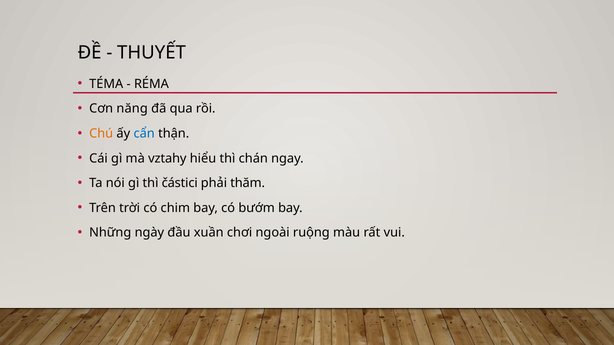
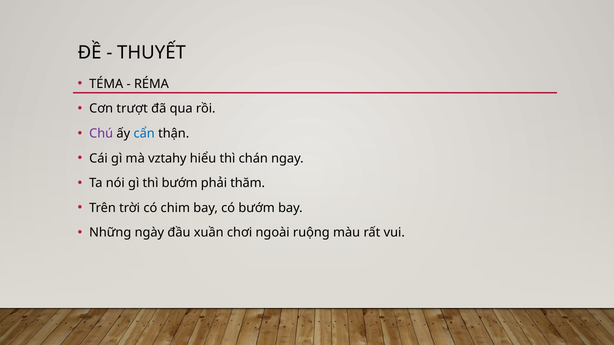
năng: năng -> trượt
Chú colour: orange -> purple
thì částici: částici -> bướm
